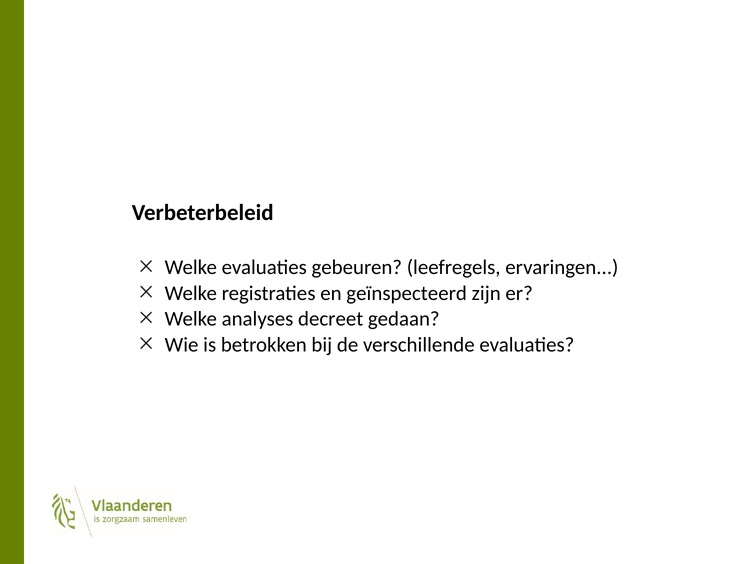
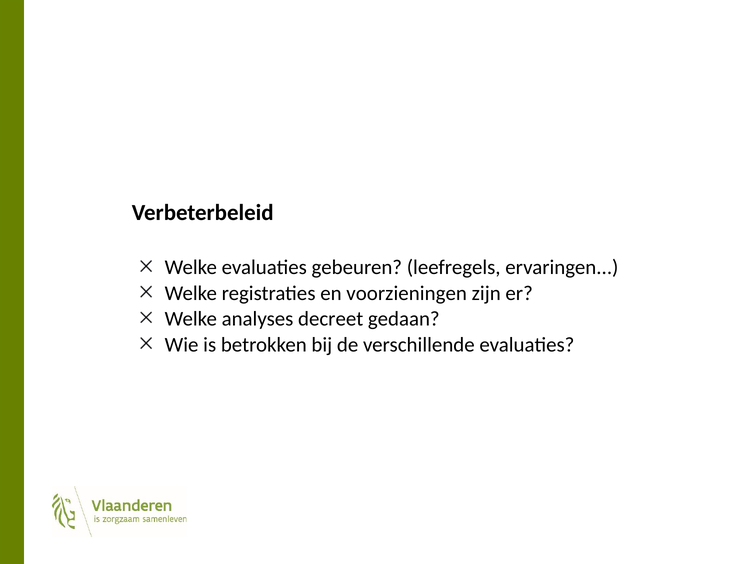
geïnspecteerd: geïnspecteerd -> voorzieningen
